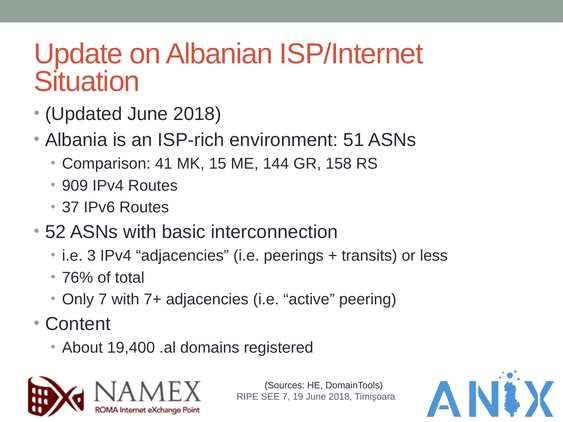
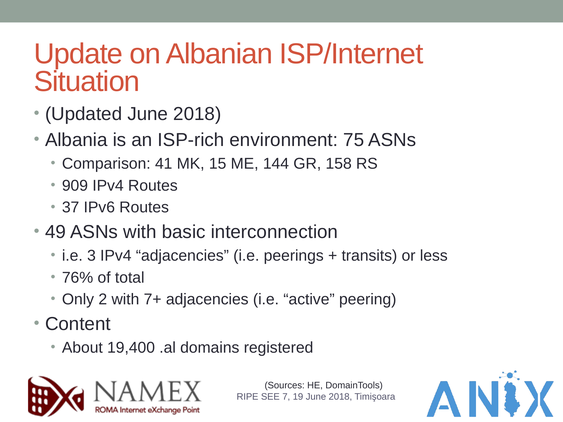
51: 51 -> 75
52: 52 -> 49
Only 7: 7 -> 2
